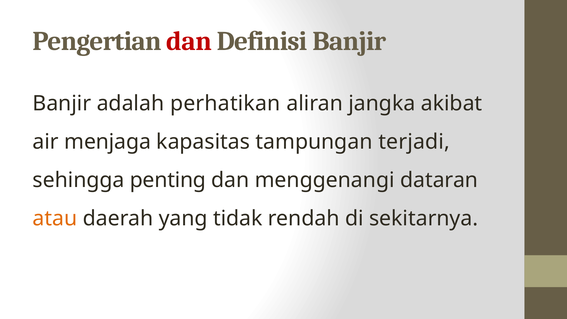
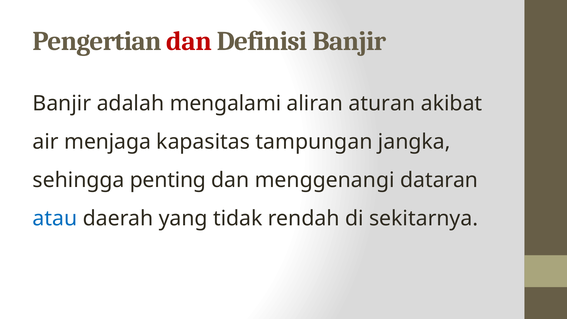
perhatikan: perhatikan -> mengalami
jangka: jangka -> aturan
terjadi: terjadi -> jangka
atau colour: orange -> blue
